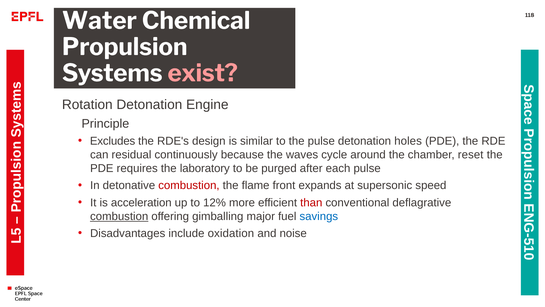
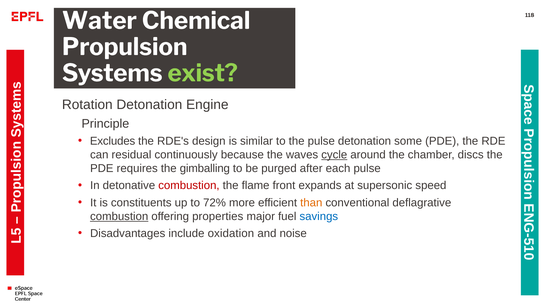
exist colour: pink -> light green
holes: holes -> some
cycle underline: none -> present
reset: reset -> discs
laboratory: laboratory -> gimballing
acceleration: acceleration -> constituents
12%: 12% -> 72%
than colour: red -> orange
gimballing: gimballing -> properties
